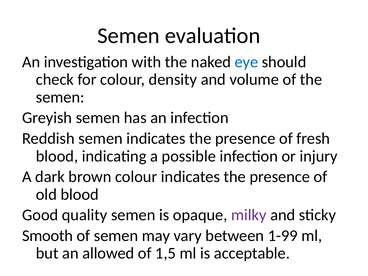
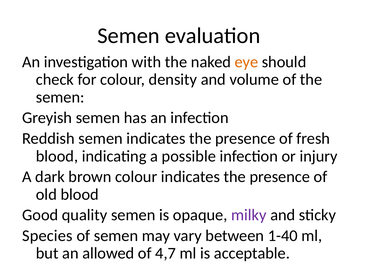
eye colour: blue -> orange
Smooth: Smooth -> Species
1-99: 1-99 -> 1-40
1,5: 1,5 -> 4,7
